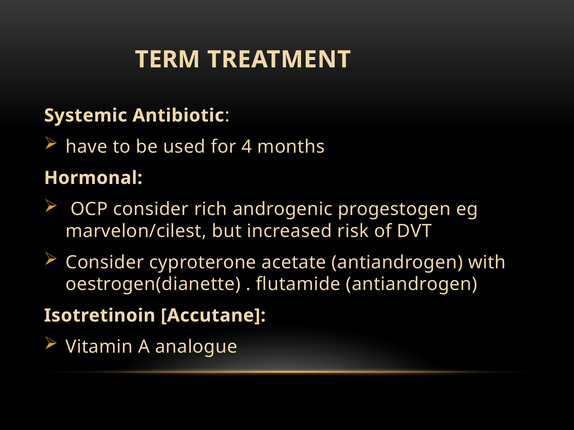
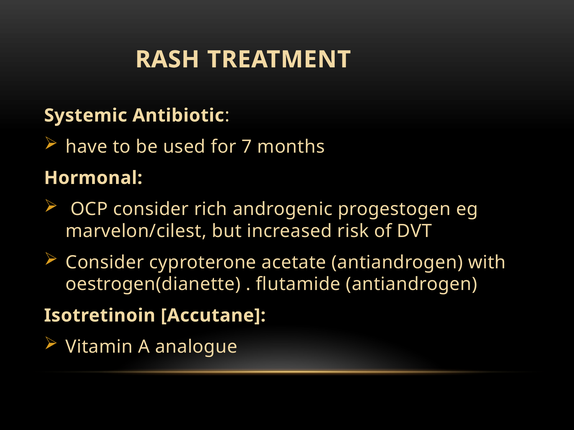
TERM: TERM -> RASH
4: 4 -> 7
